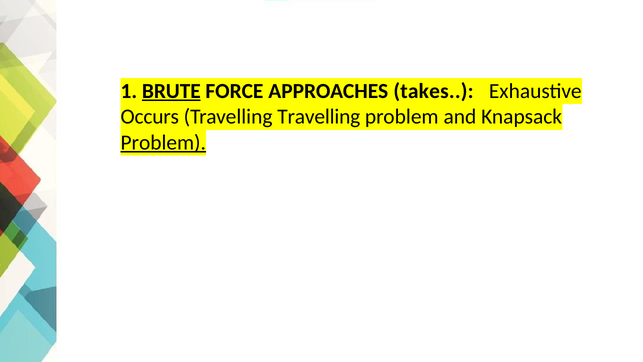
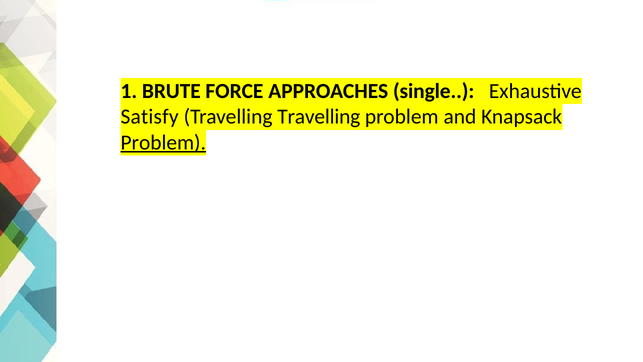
BRUTE underline: present -> none
takes: takes -> single
Occurs: Occurs -> Satisfy
